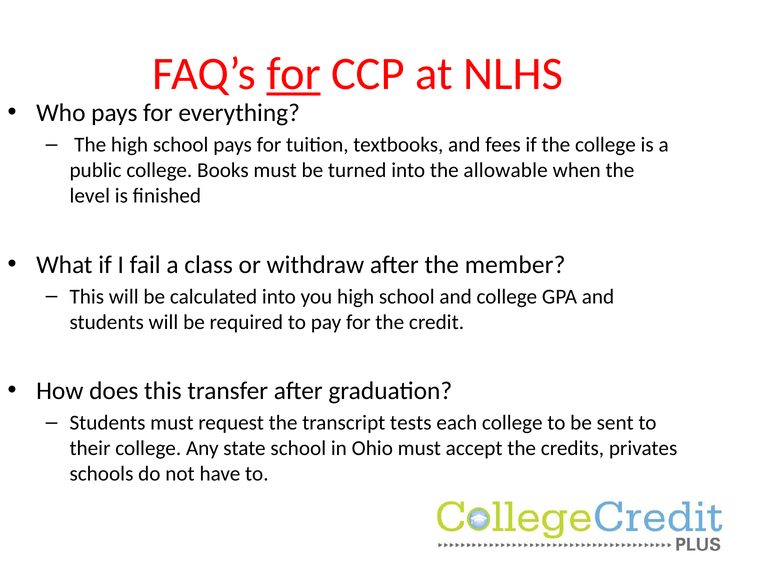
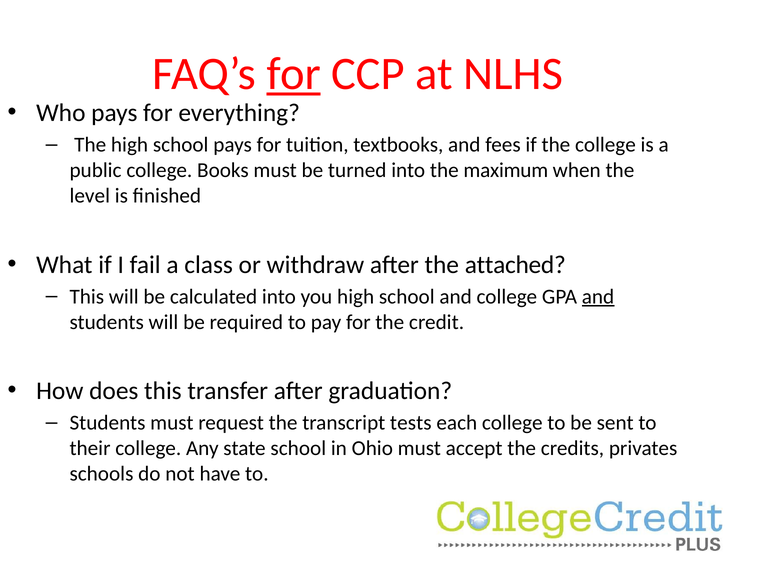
allowable: allowable -> maximum
member: member -> attached
and at (598, 296) underline: none -> present
